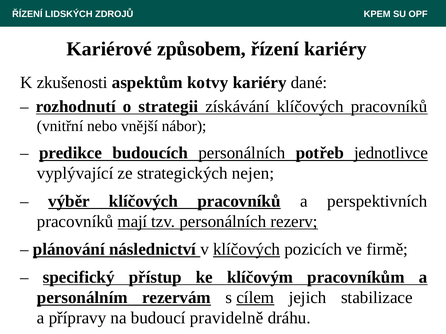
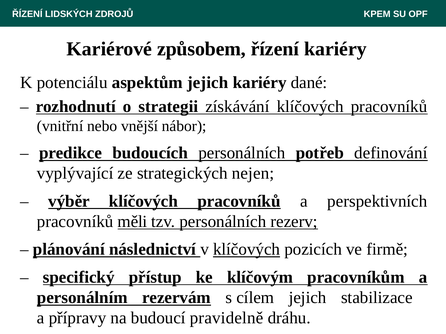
zkušenosti: zkušenosti -> potenciálu
aspektům kotvy: kotvy -> jejich
jednotlivce: jednotlivce -> definování
mají: mají -> měli
cílem underline: present -> none
